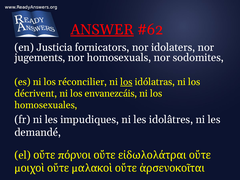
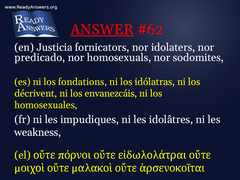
jugements: jugements -> predicado
réconcilier: réconcilier -> fondations
los at (126, 82) underline: present -> none
demandé: demandé -> weakness
